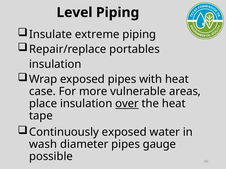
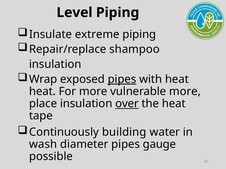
portables: portables -> shampoo
pipes at (122, 79) underline: none -> present
case at (42, 92): case -> heat
vulnerable areas: areas -> more
Continuously exposed: exposed -> building
